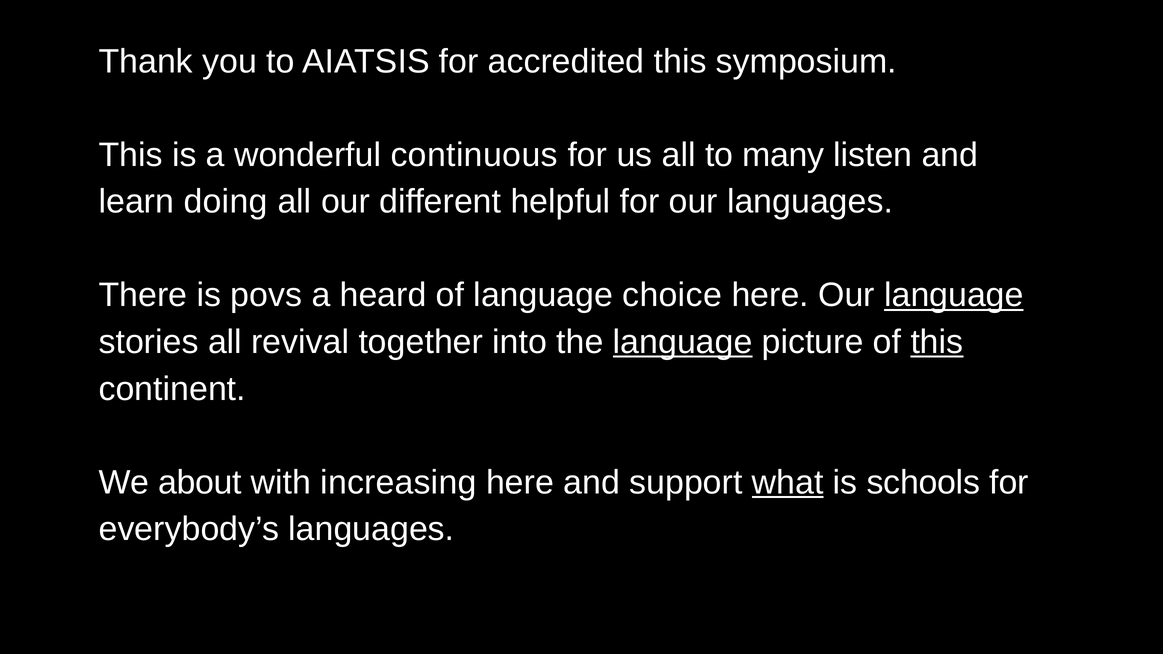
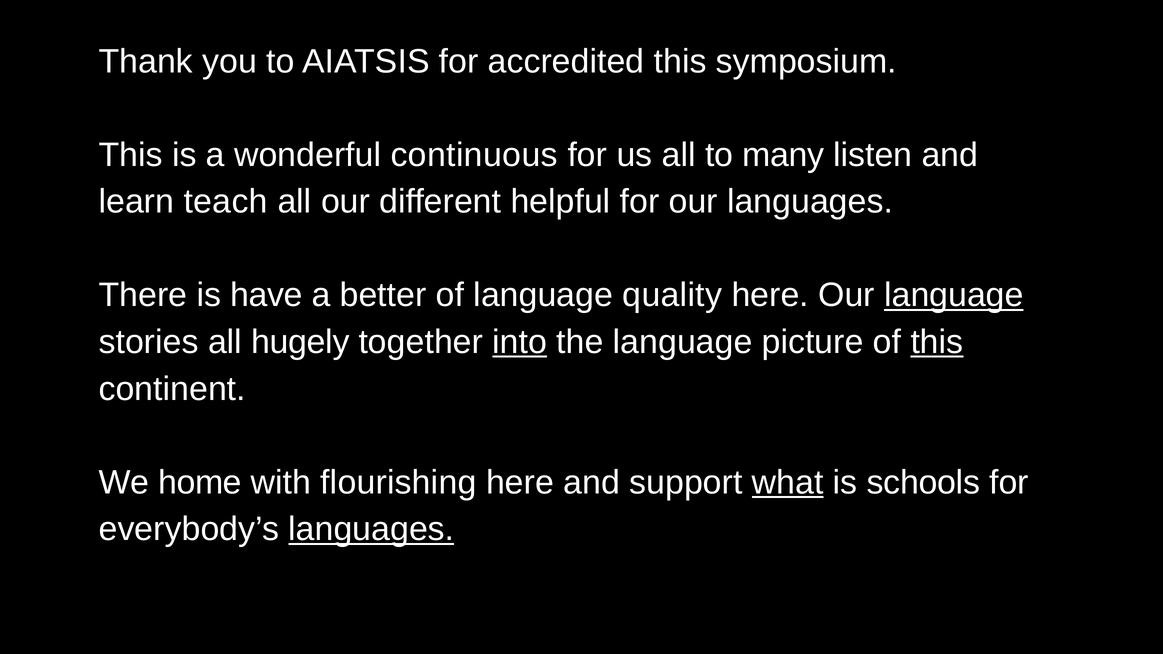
doing: doing -> teach
povs: povs -> have
heard: heard -> better
choice: choice -> quality
revival: revival -> hugely
into underline: none -> present
language at (683, 342) underline: present -> none
about: about -> home
increasing: increasing -> flourishing
languages at (371, 529) underline: none -> present
